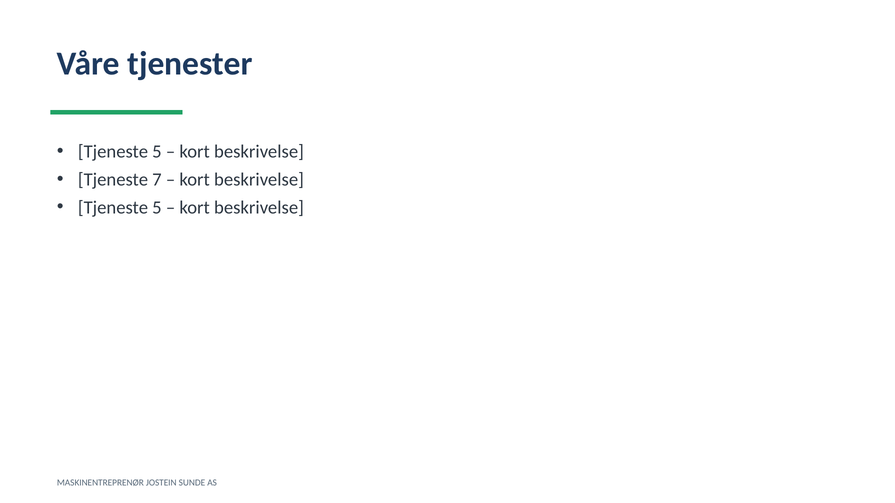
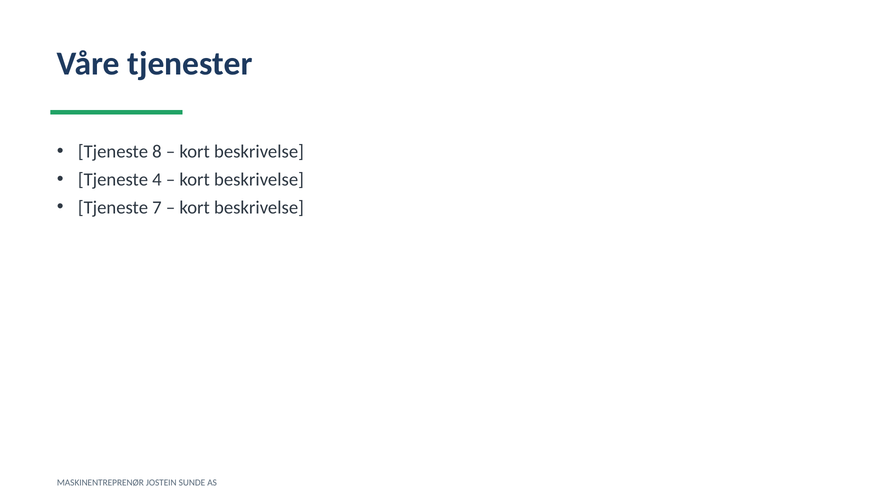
5 at (157, 152): 5 -> 8
7: 7 -> 4
5 at (157, 208): 5 -> 7
